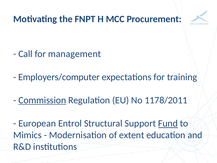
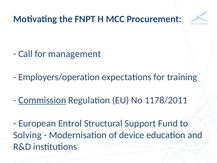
Employers/computer: Employers/computer -> Employers/operation
Fund underline: present -> none
Mimics: Mimics -> Solving
extent: extent -> device
